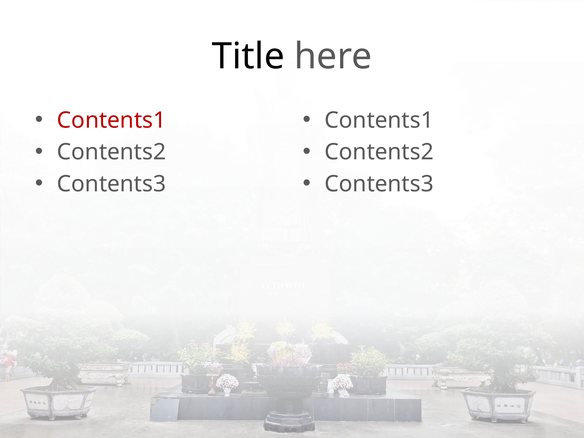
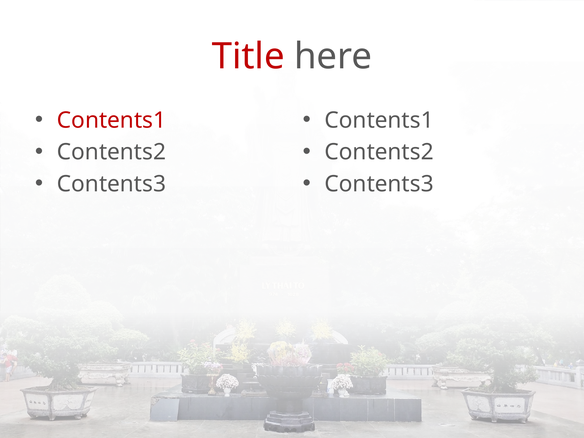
Title colour: black -> red
